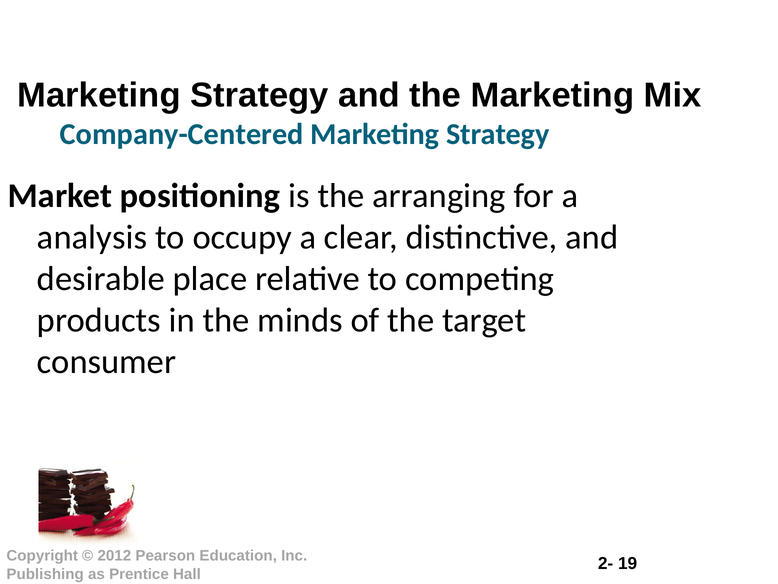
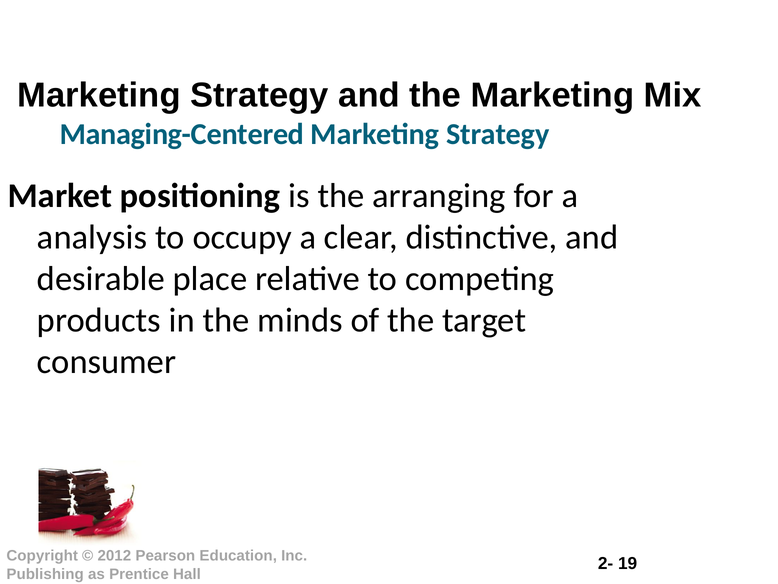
Company-Centered: Company-Centered -> Managing-Centered
